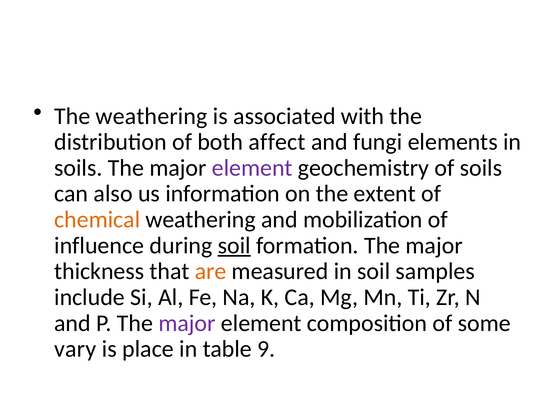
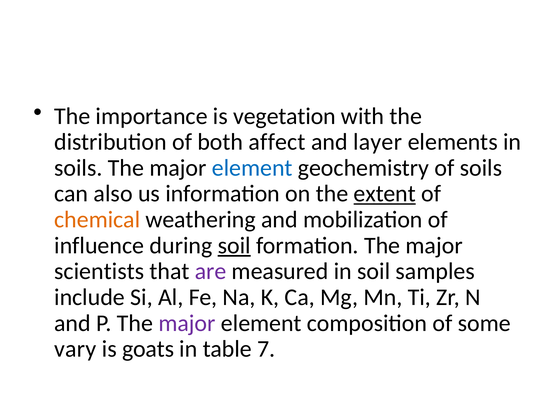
The weathering: weathering -> importance
associated: associated -> vegetation
fungi: fungi -> layer
element at (252, 168) colour: purple -> blue
extent underline: none -> present
thickness: thickness -> scientists
are colour: orange -> purple
place: place -> goats
9: 9 -> 7
